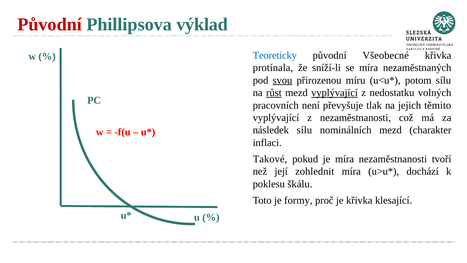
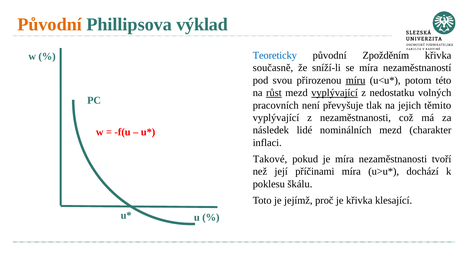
Původní at (50, 24) colour: red -> orange
Všeobecné: Všeobecné -> Zpožděním
protínala: protínala -> současně
nezaměstnaných: nezaměstnaných -> nezaměstnaností
svou underline: present -> none
míru underline: none -> present
potom sílu: sílu -> této
následek sílu: sílu -> lidé
zohlednit: zohlednit -> příčinami
formy: formy -> jejímž
